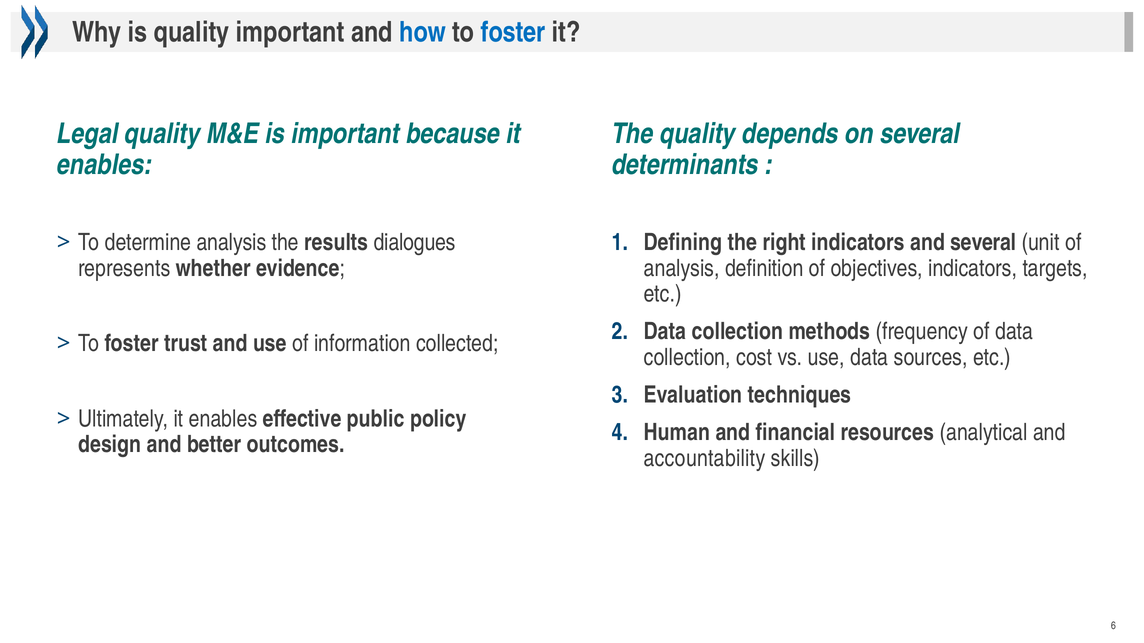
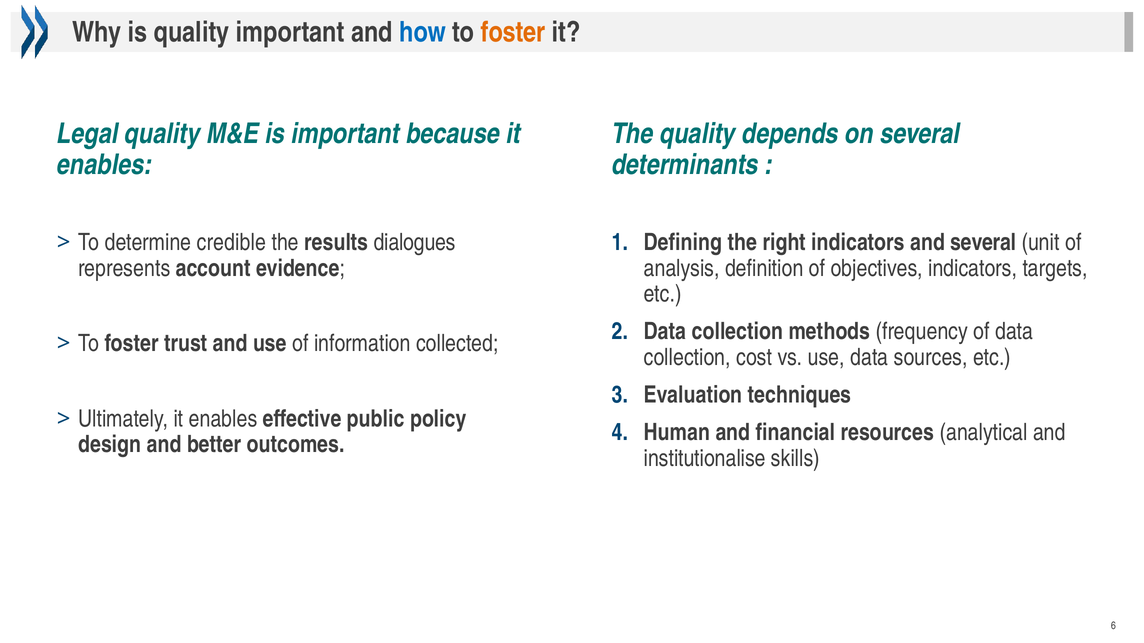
foster at (513, 32) colour: blue -> orange
determine analysis: analysis -> credible
whether: whether -> account
accountability: accountability -> institutionalise
